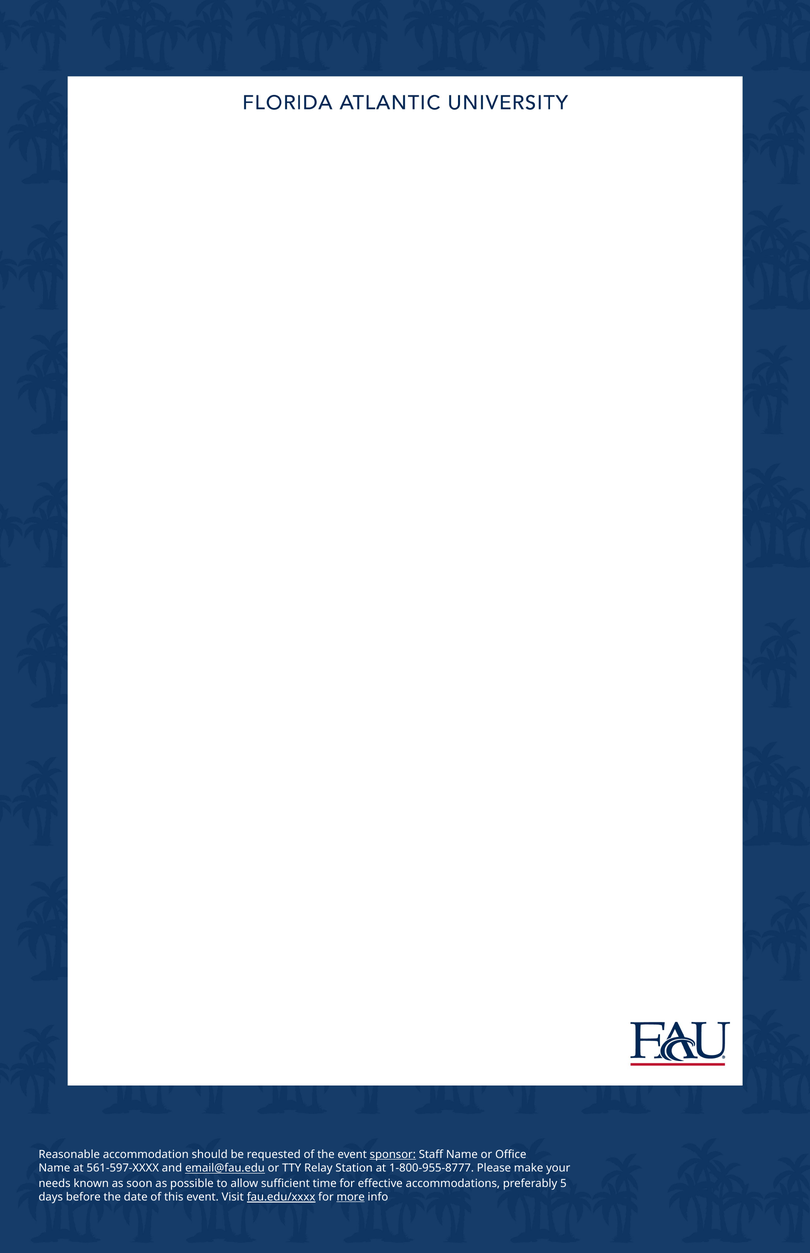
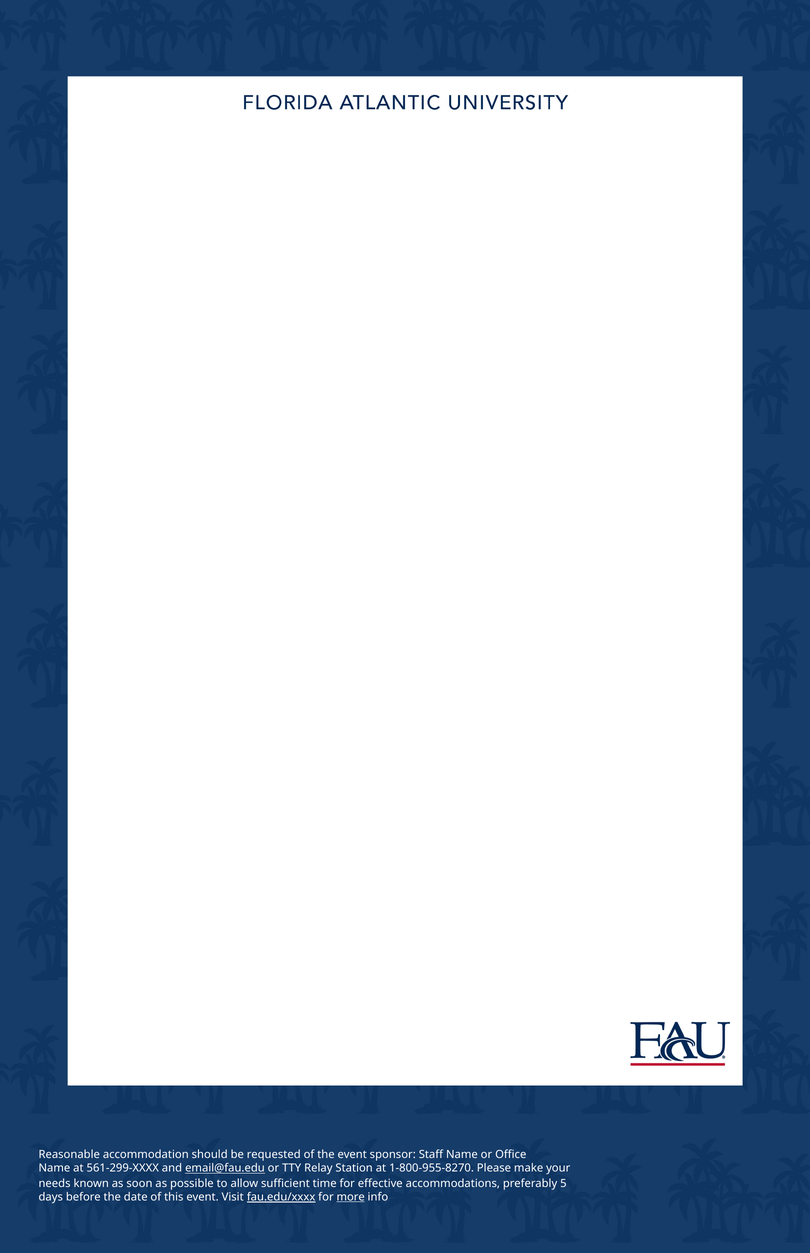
sponsor underline: present -> none
561-597-XXXX: 561-597-XXXX -> 561-299-XXXX
1-800-955-8777: 1-800-955-8777 -> 1-800-955-8270
